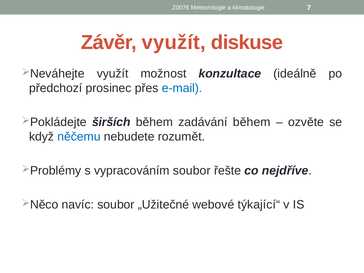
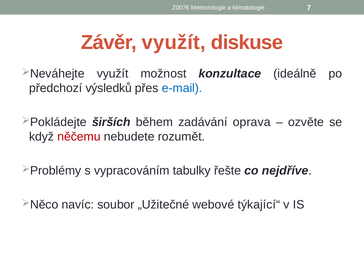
prosinec: prosinec -> výsledků
zadávání během: během -> oprava
něčemu colour: blue -> red
vypracováním soubor: soubor -> tabulky
